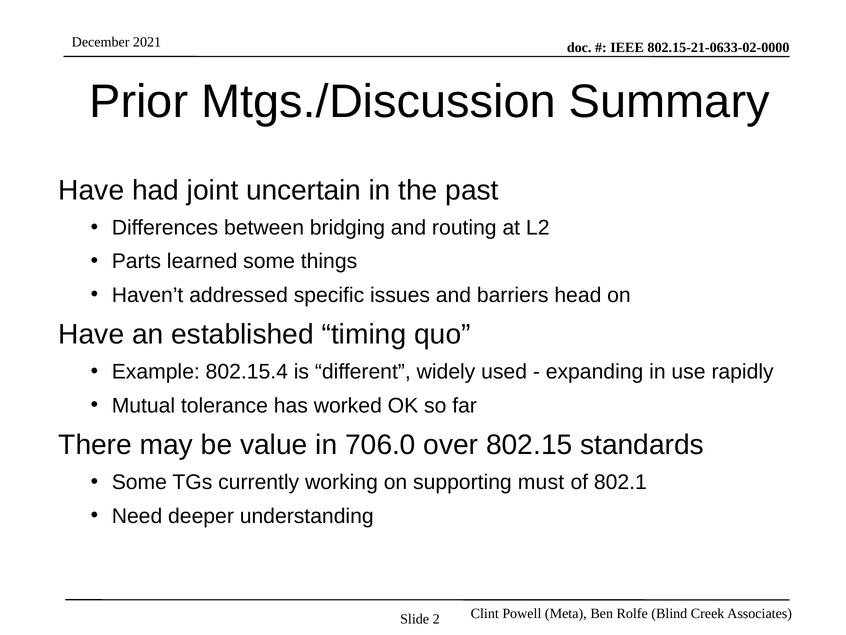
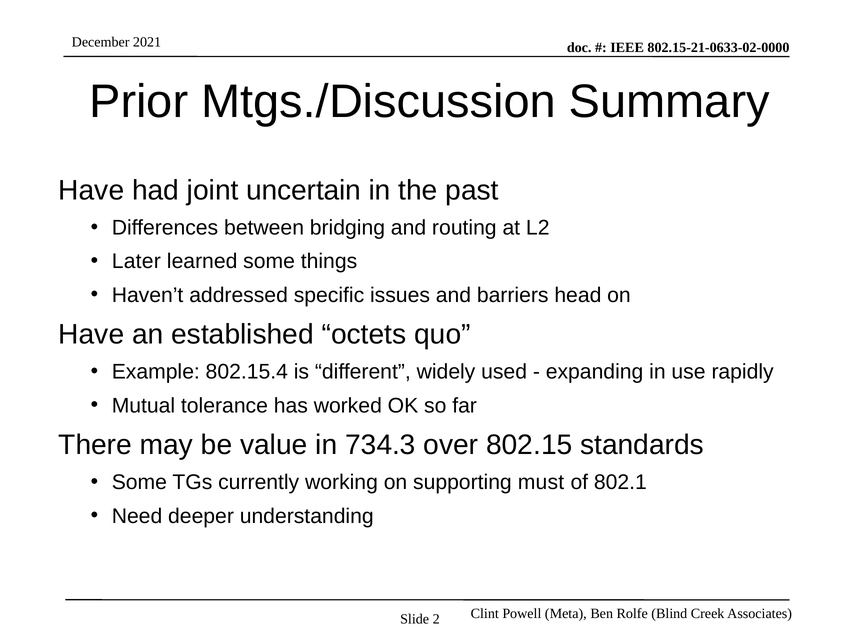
Parts: Parts -> Later
timing: timing -> octets
706.0: 706.0 -> 734.3
